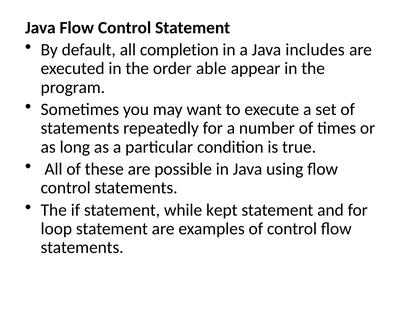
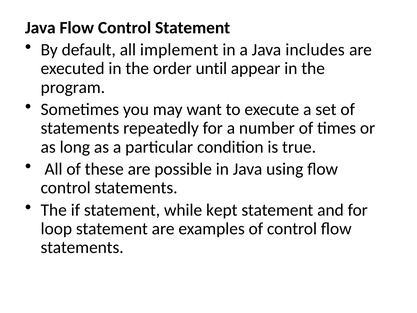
completion: completion -> implement
able: able -> until
